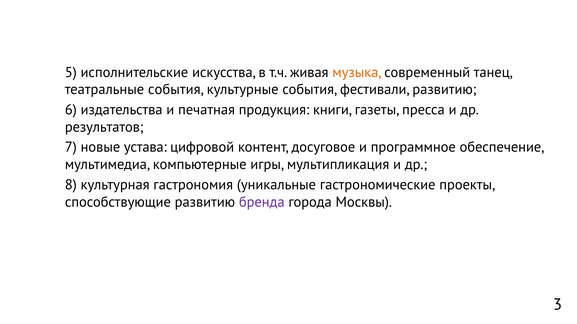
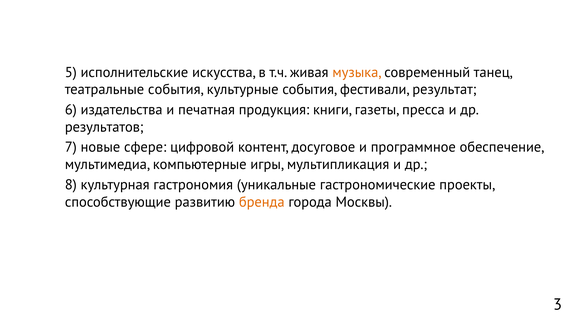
фестивали развитию: развитию -> результат
устава: устава -> сфере
бренда colour: purple -> orange
